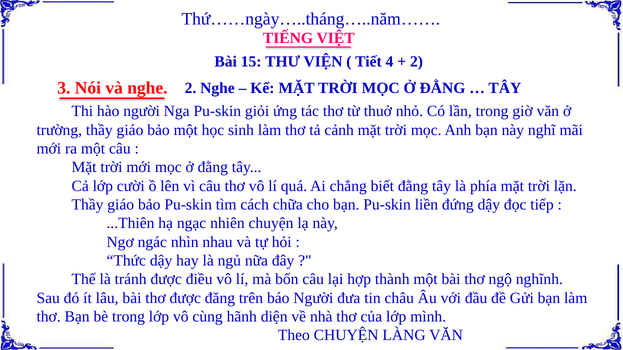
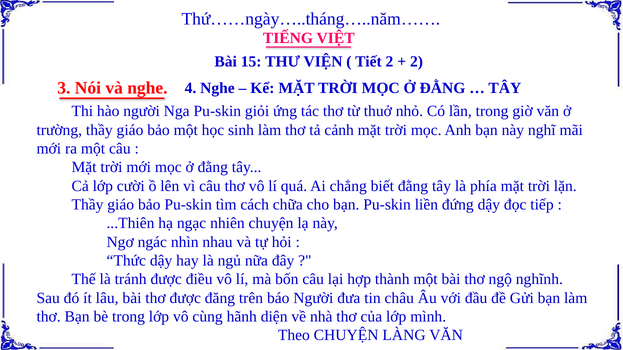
Tiết 4: 4 -> 2
nghe 2: 2 -> 4
